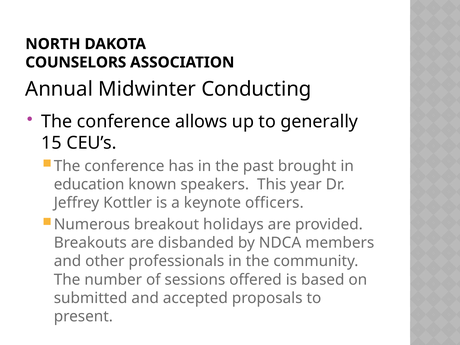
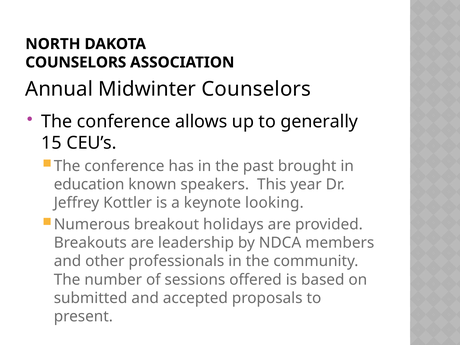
Midwinter Conducting: Conducting -> Counselors
officers: officers -> looking
disbanded: disbanded -> leadership
